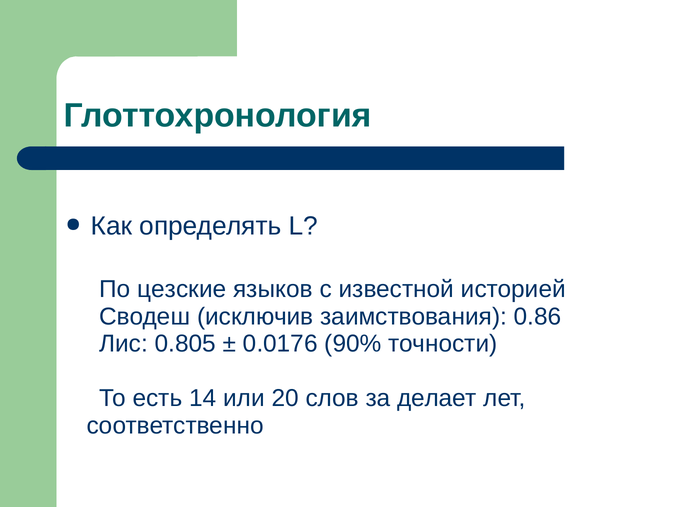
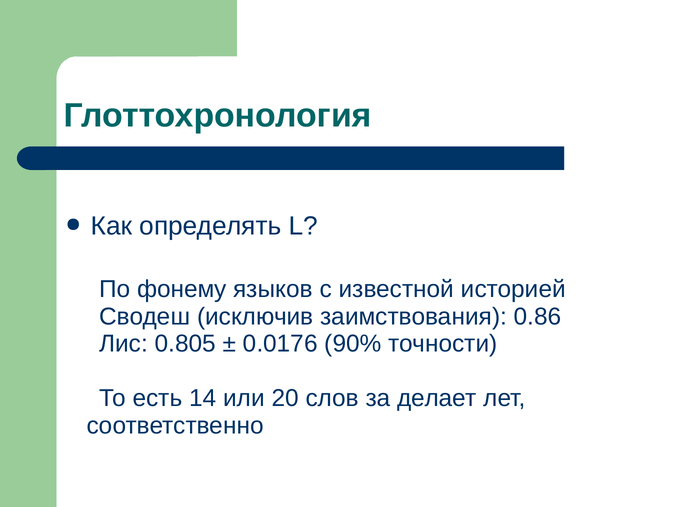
цезские: цезские -> фонему
